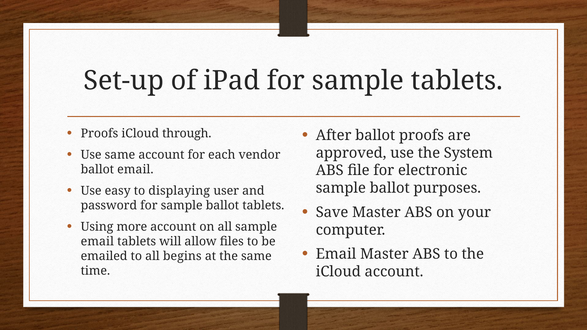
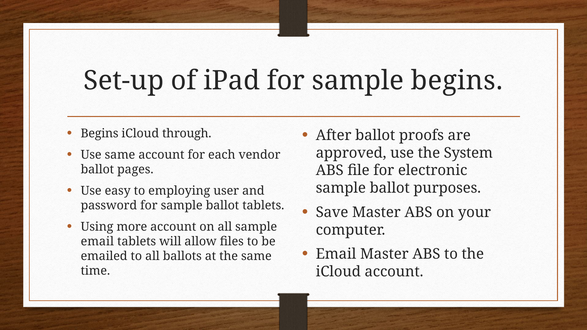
sample tablets: tablets -> begins
Proofs at (99, 134): Proofs -> Begins
ballot email: email -> pages
displaying: displaying -> employing
begins: begins -> ballots
